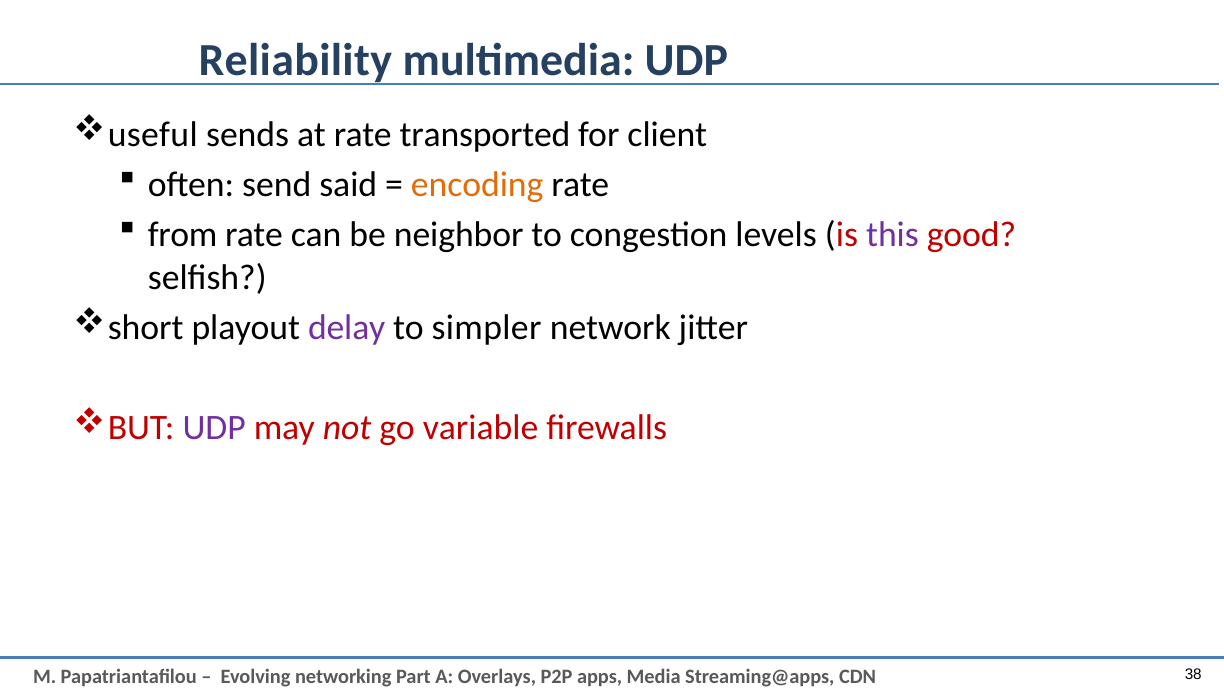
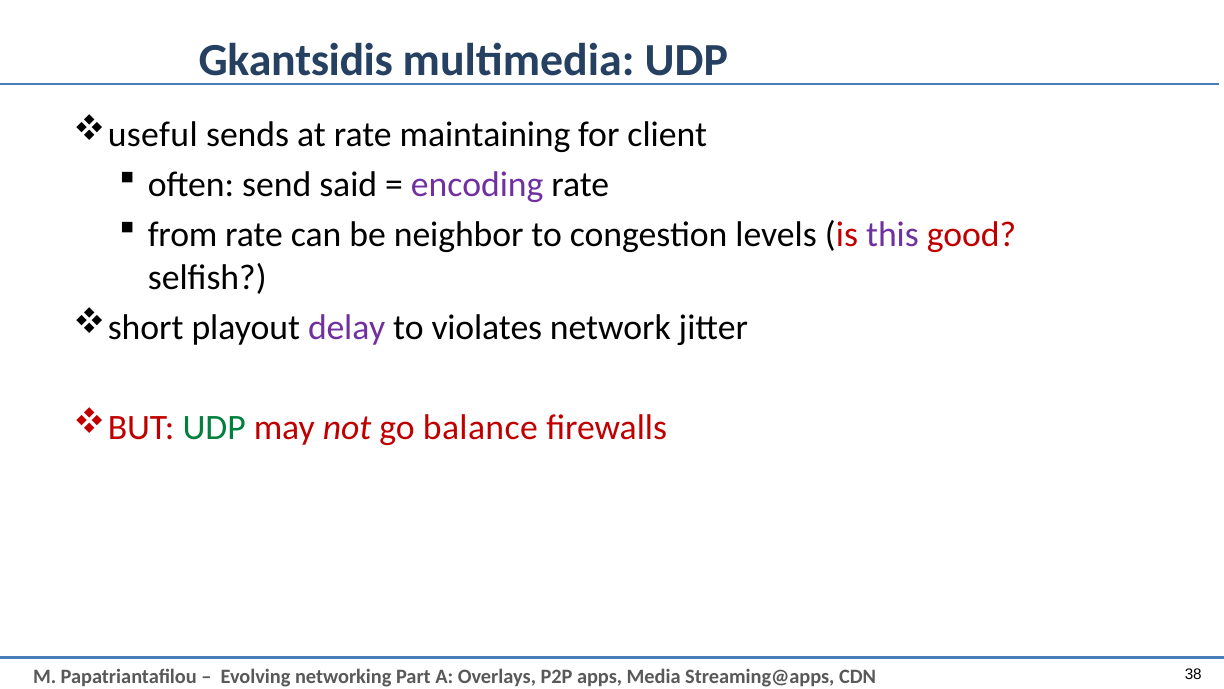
Reliability: Reliability -> Gkantsidis
transported: transported -> maintaining
encoding colour: orange -> purple
simpler: simpler -> violates
UDP at (214, 427) colour: purple -> green
variable: variable -> balance
